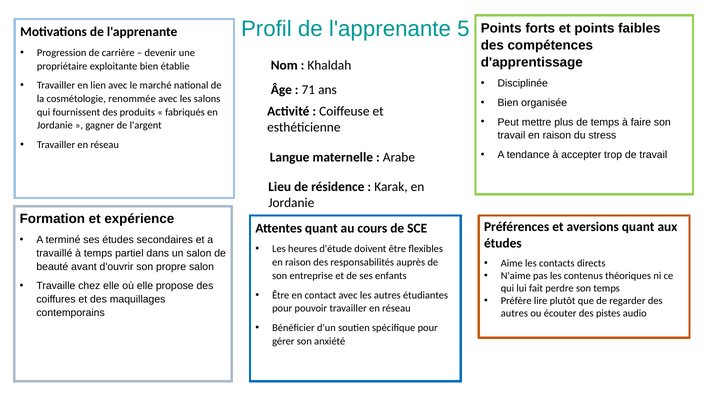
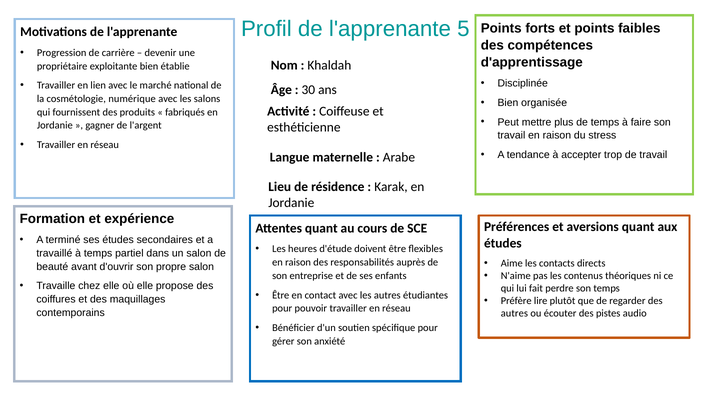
71: 71 -> 30
renommée: renommée -> numérique
